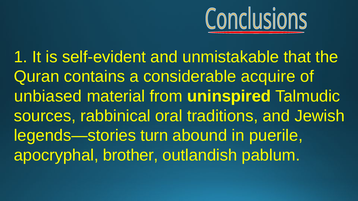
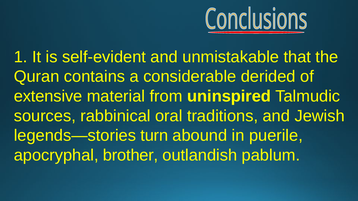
acquire: acquire -> derided
unbiased: unbiased -> extensive
